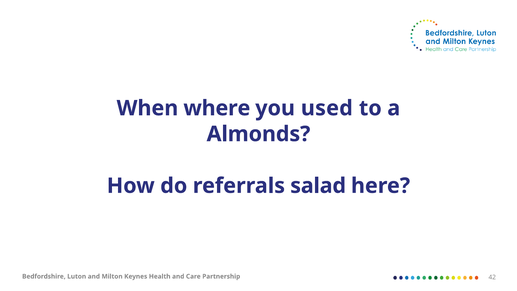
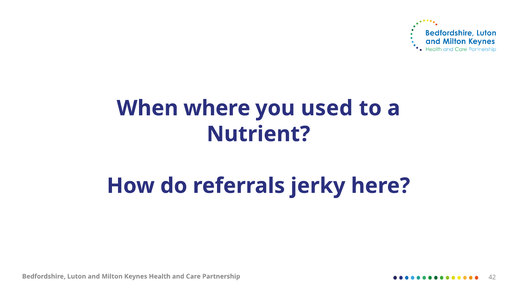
Almonds: Almonds -> Nutrient
salad: salad -> jerky
